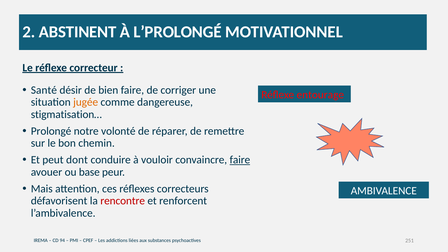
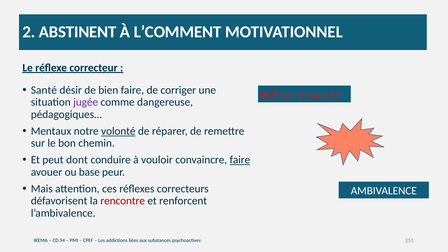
L’PROLONGÉ: L’PROLONGÉ -> L’COMMENT
entourage: entourage -> demander
jugée colour: orange -> purple
stigmatisation…: stigmatisation… -> pédagogiques…
Prolongé: Prolongé -> Mentaux
volonté underline: none -> present
